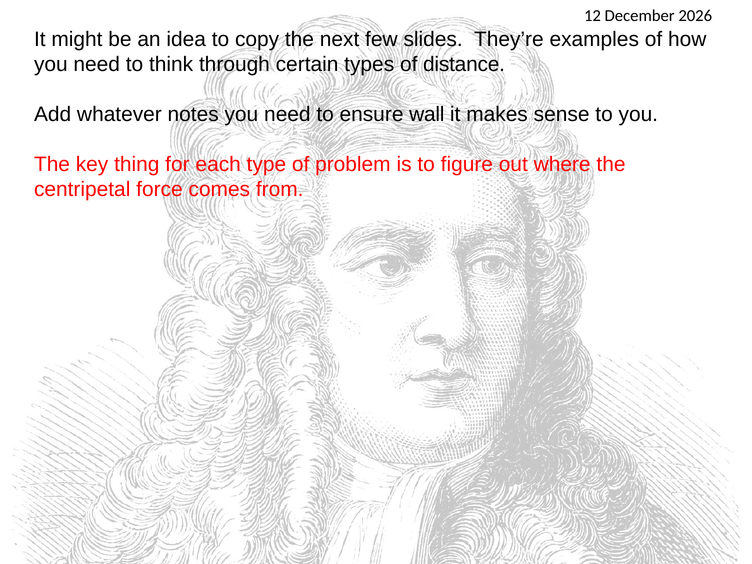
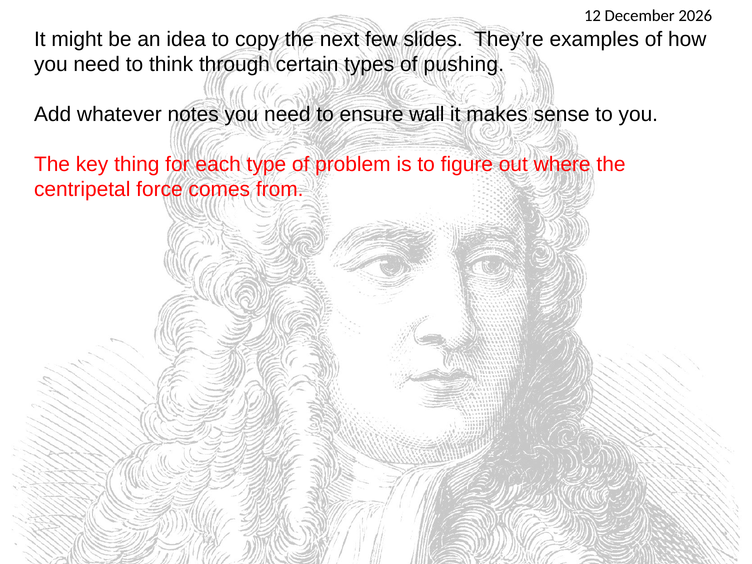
distance: distance -> pushing
